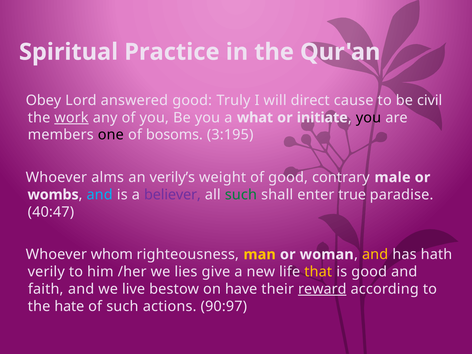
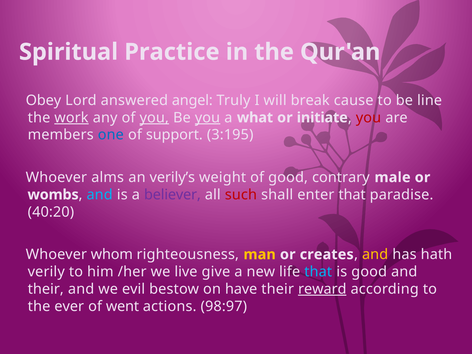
answered good: good -> angel
direct: direct -> break
civil: civil -> line
you at (154, 118) underline: none -> present
you at (207, 118) underline: none -> present
you at (368, 118) colour: black -> red
one colour: black -> blue
bosoms: bosoms -> support
such at (241, 195) colour: green -> red
enter true: true -> that
40:47: 40:47 -> 40:20
woman: woman -> creates
lies: lies -> live
that at (318, 272) colour: yellow -> light blue
faith at (46, 289): faith -> their
live: live -> evil
hate: hate -> ever
of such: such -> went
90:97: 90:97 -> 98:97
